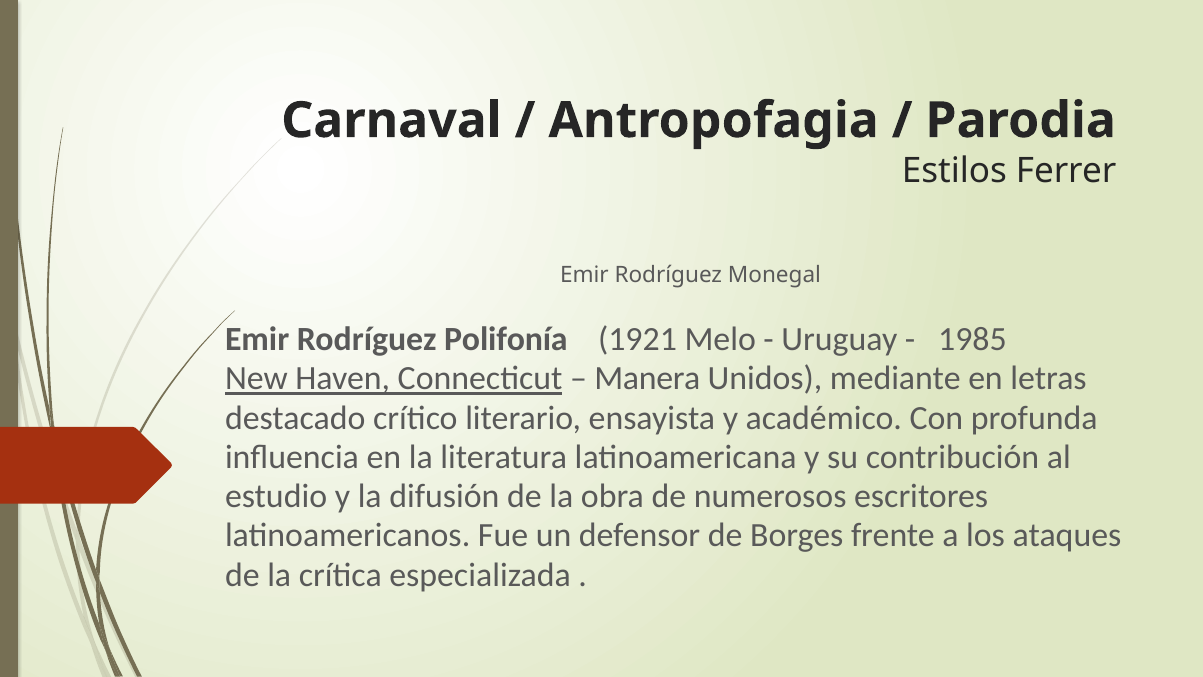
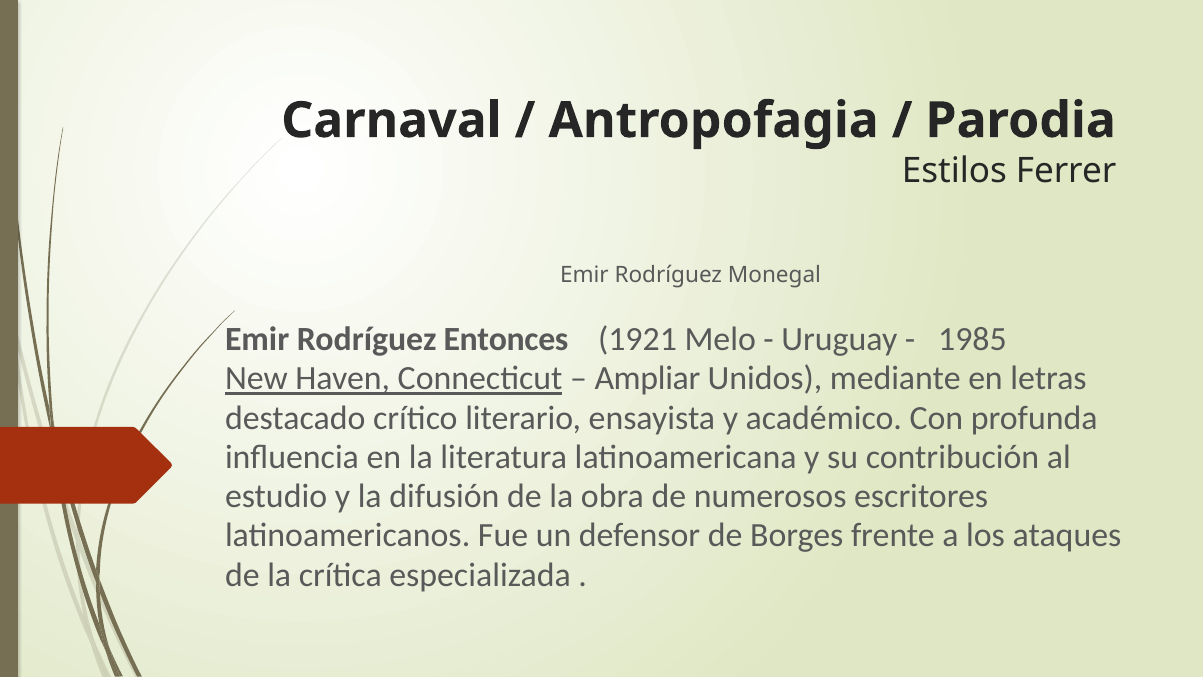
Polifonía: Polifonía -> Entonces
Manera: Manera -> Ampliar
